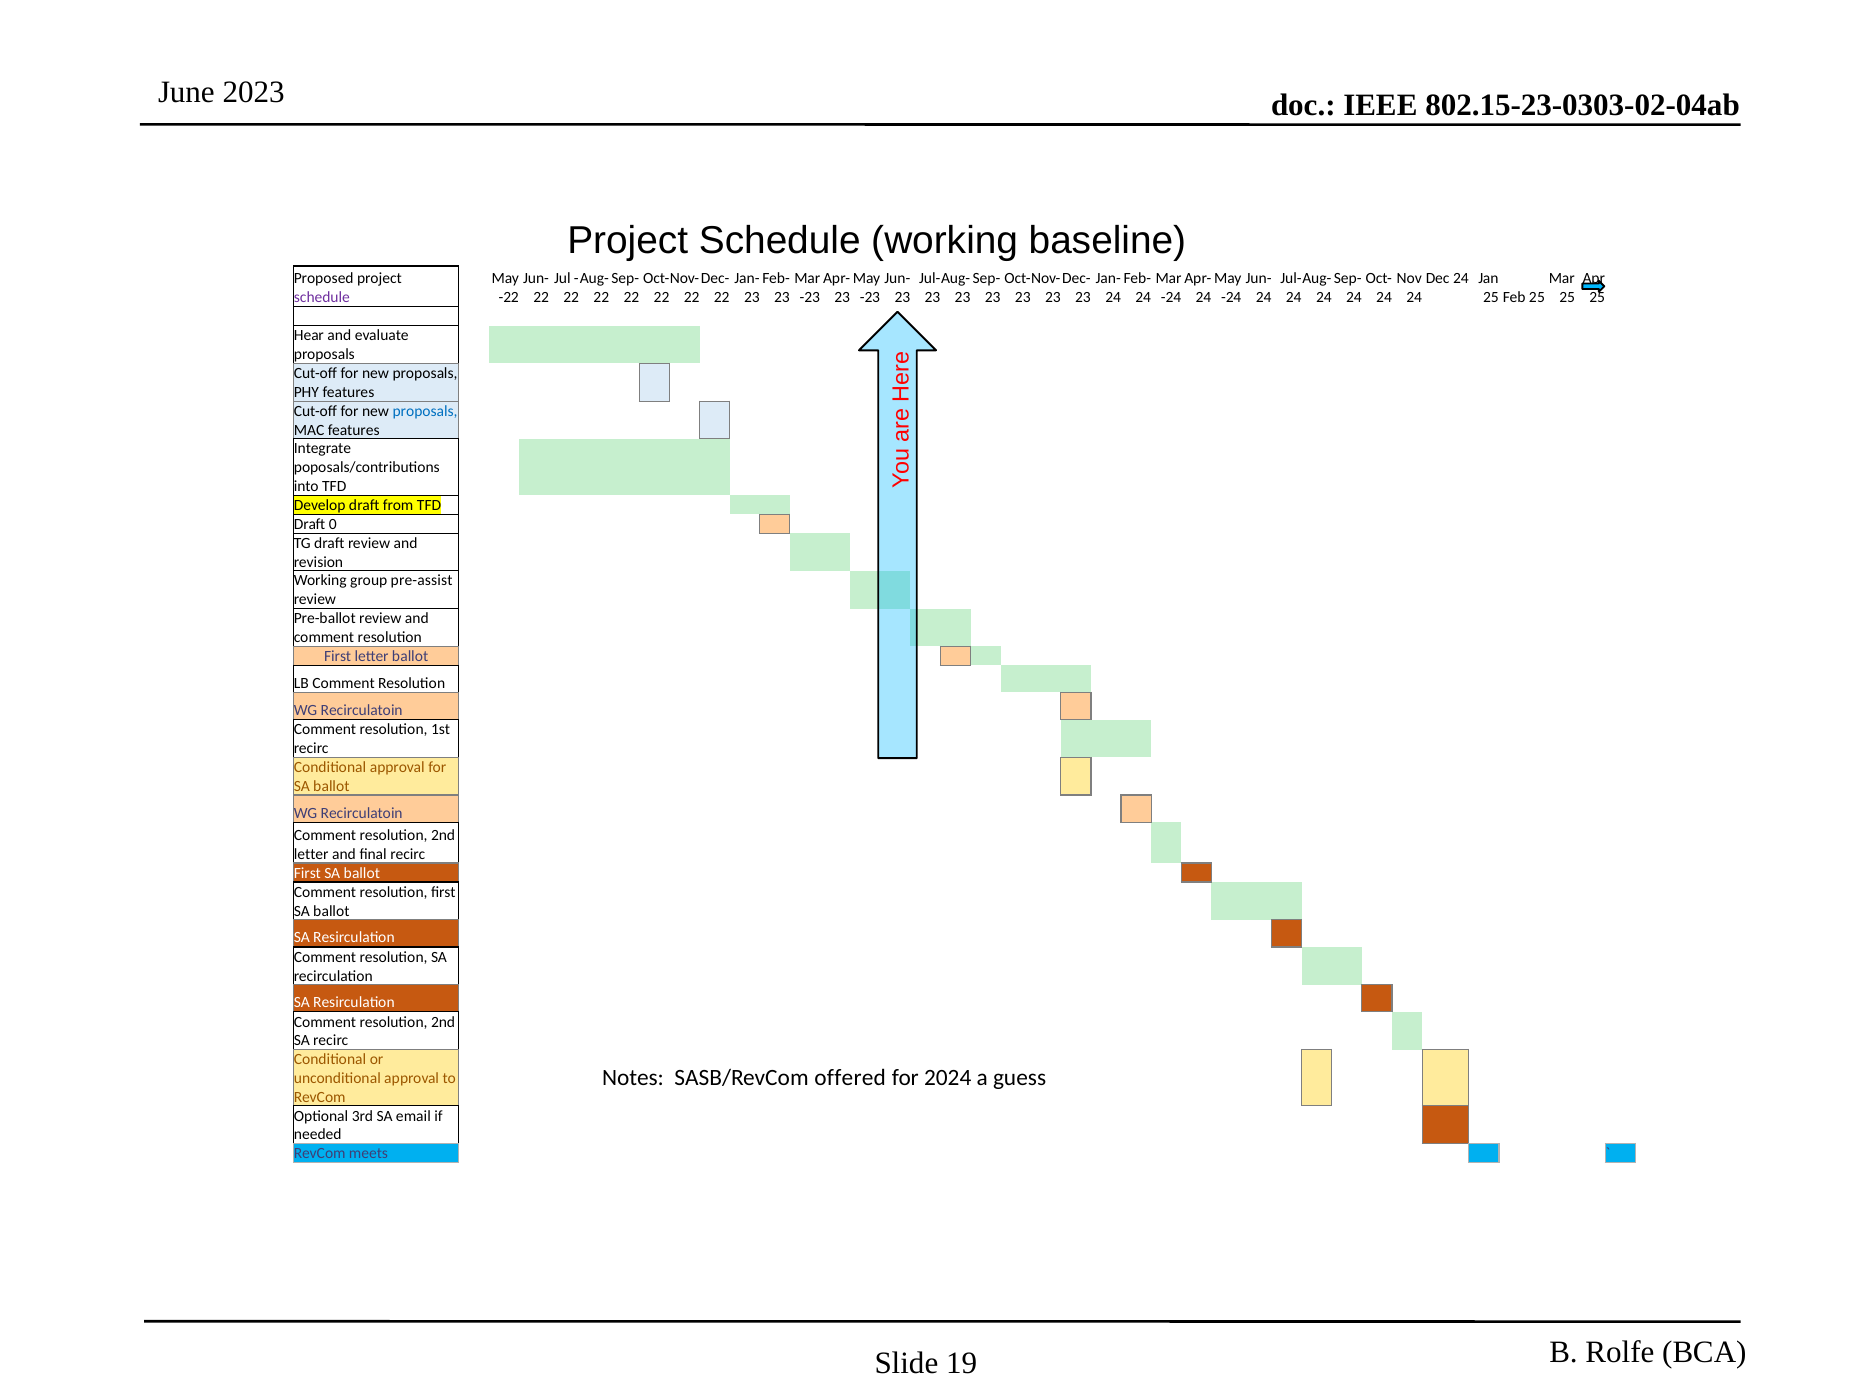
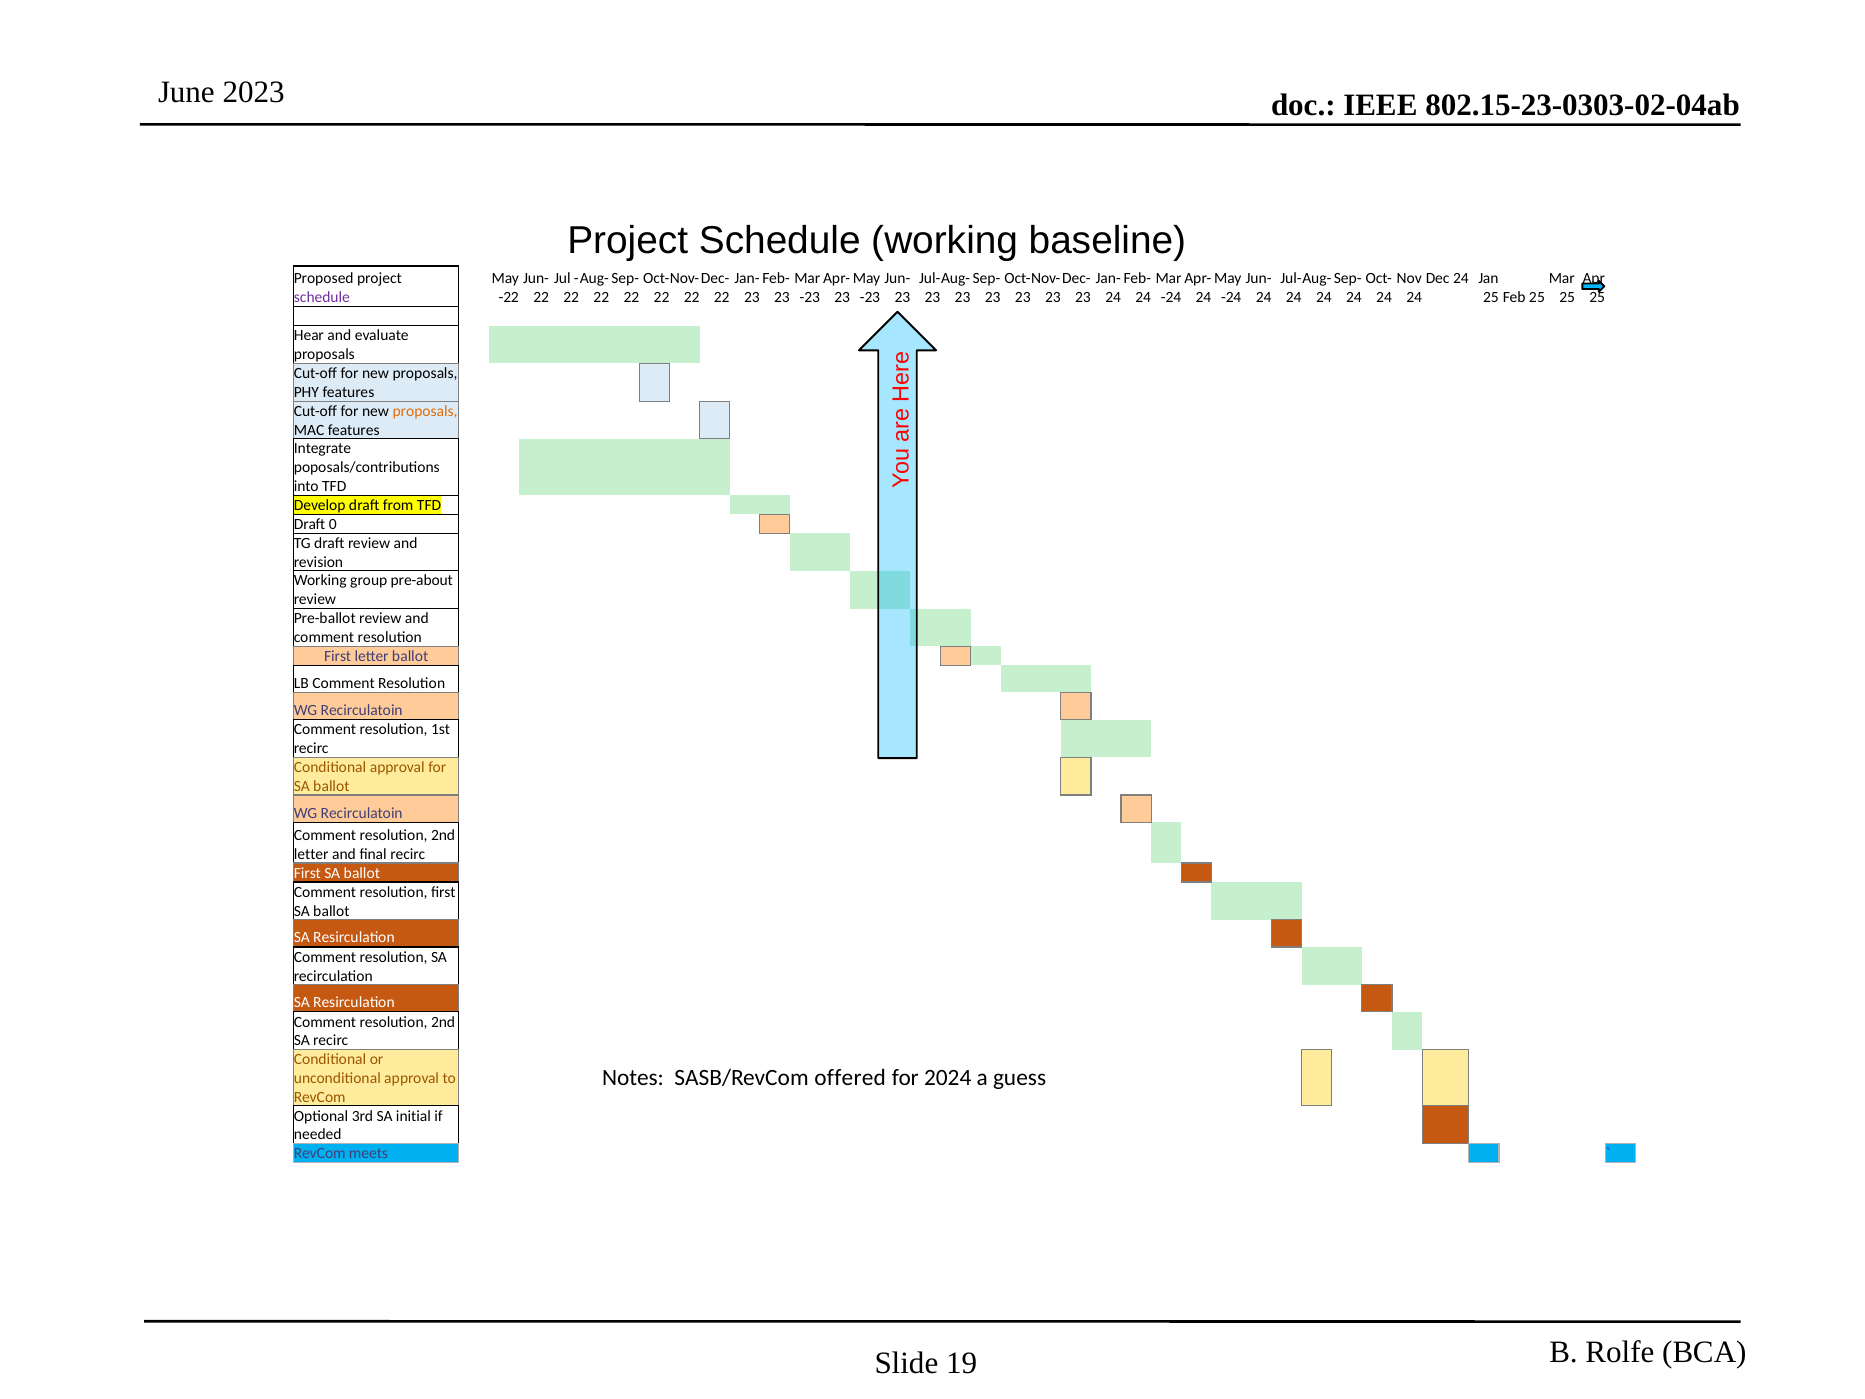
proposals at (425, 411) colour: blue -> orange
pre-assist: pre-assist -> pre-about
email: email -> initial
